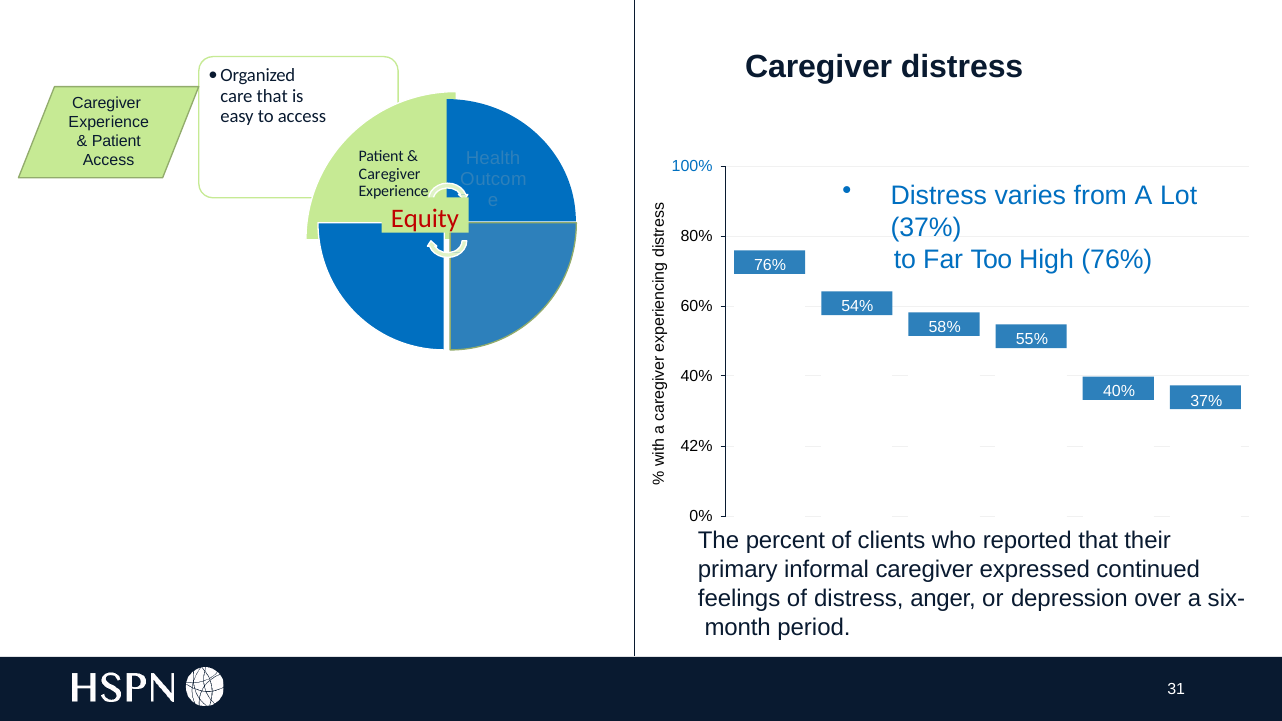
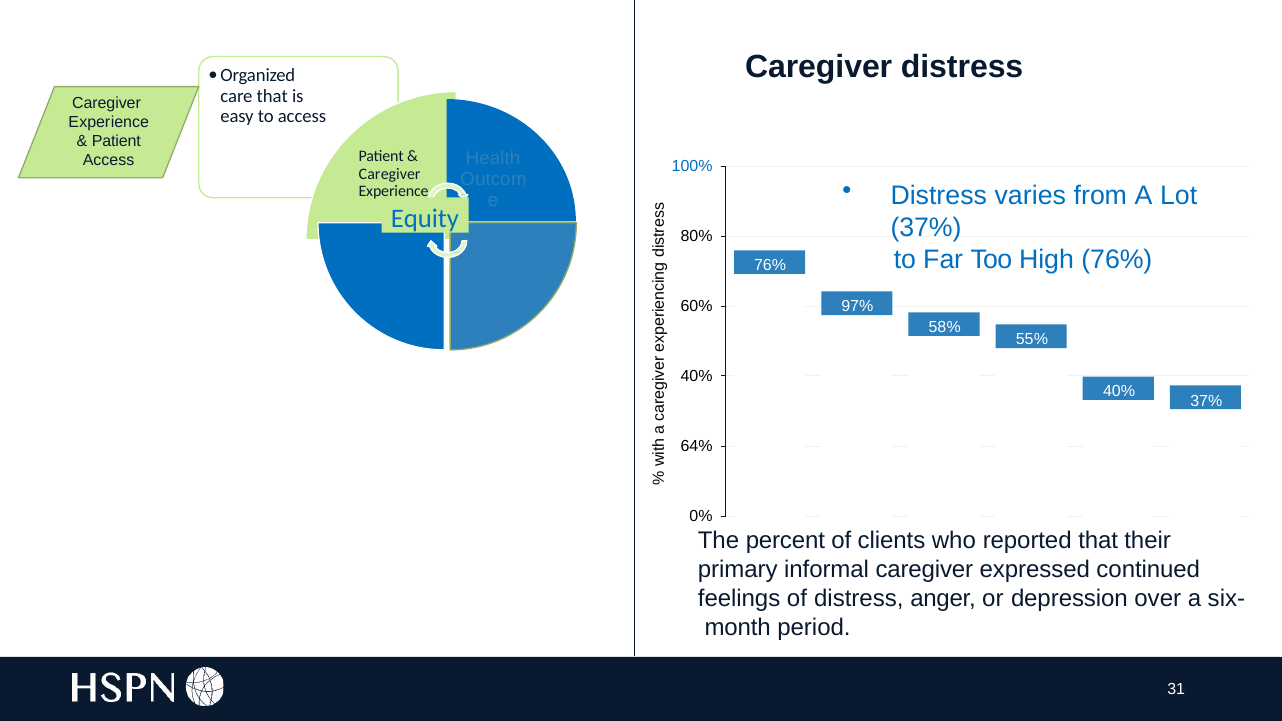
Equity colour: red -> blue
54%: 54% -> 97%
42%: 42% -> 64%
